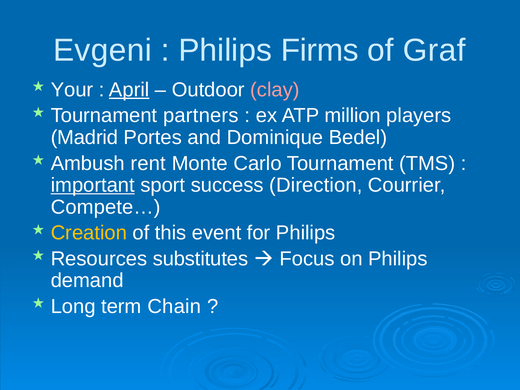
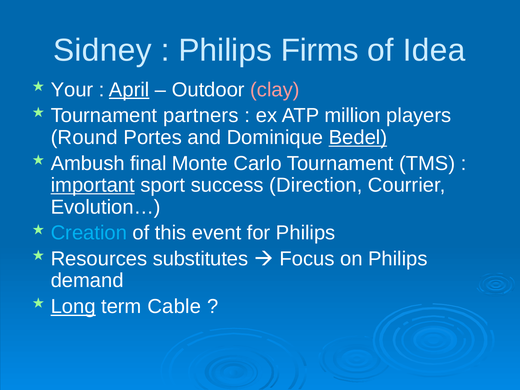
Evgeni: Evgeni -> Sidney
Graf: Graf -> Idea
Madrid: Madrid -> Round
Bedel underline: none -> present
rent: rent -> final
Compete…: Compete… -> Evolution…
Creation colour: yellow -> light blue
Long underline: none -> present
Chain: Chain -> Cable
